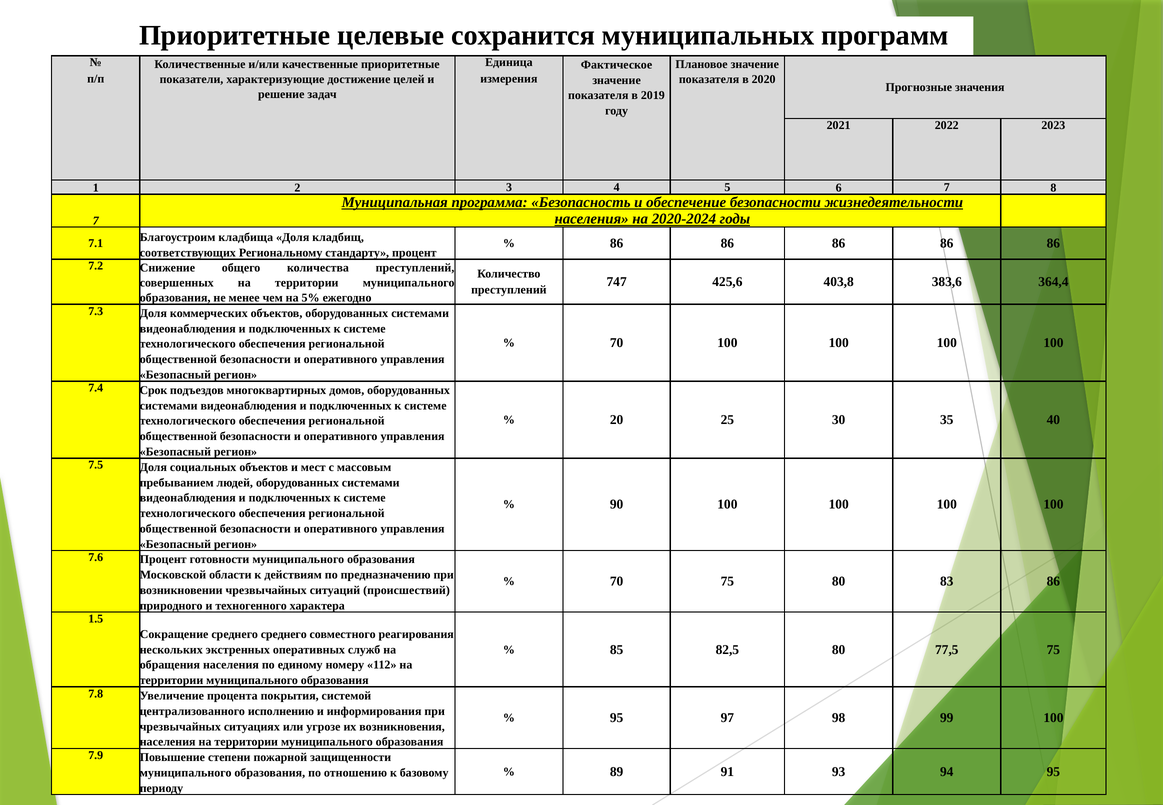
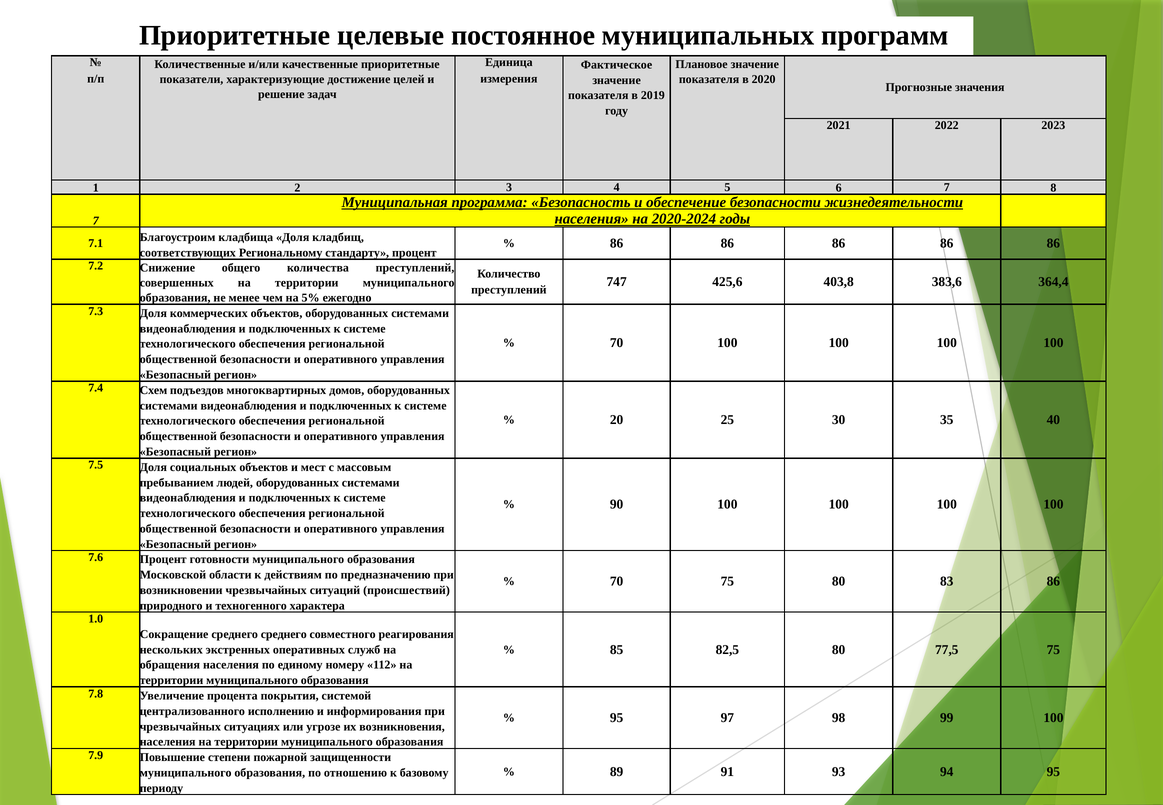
сохранится: сохранится -> постоянное
Срок: Срок -> Схем
1.5: 1.5 -> 1.0
